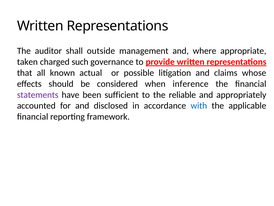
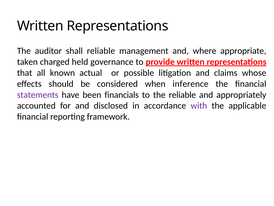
shall outside: outside -> reliable
such: such -> held
sufficient: sufficient -> financials
with colour: blue -> purple
